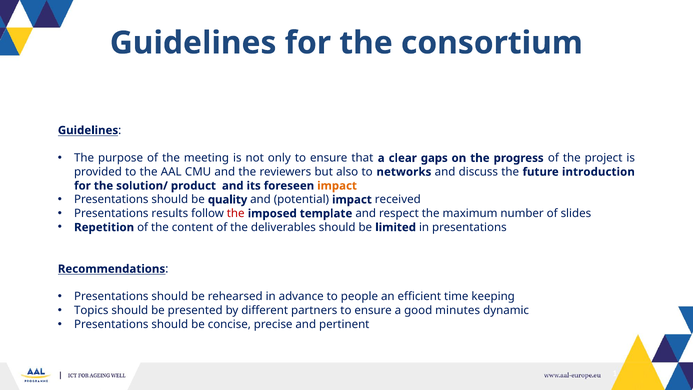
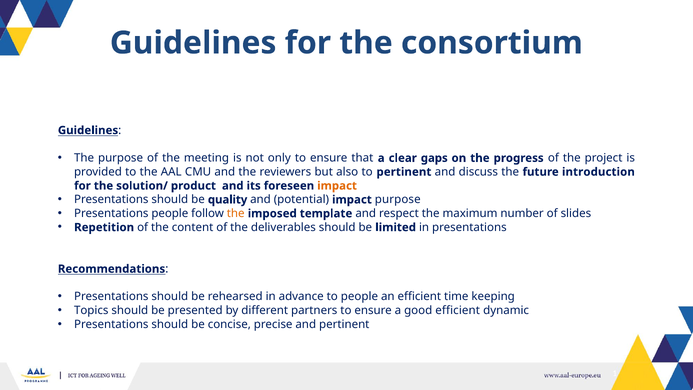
to networks: networks -> pertinent
impact received: received -> purpose
Presentations results: results -> people
the at (236, 213) colour: red -> orange
good minutes: minutes -> efficient
